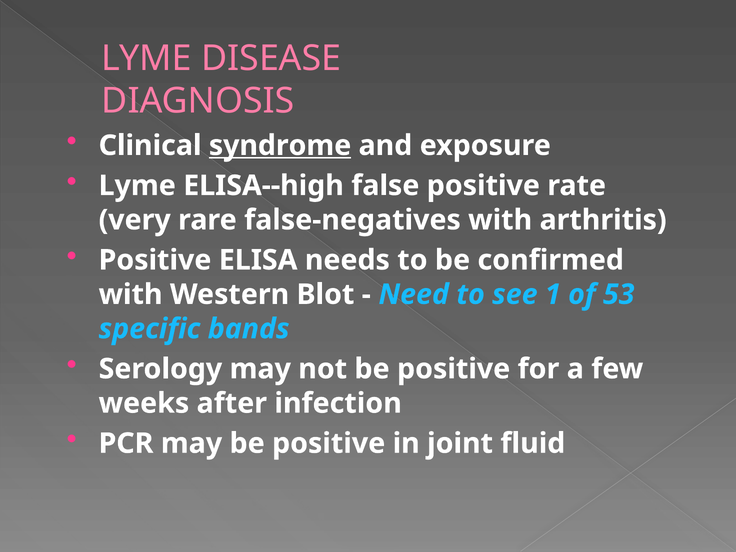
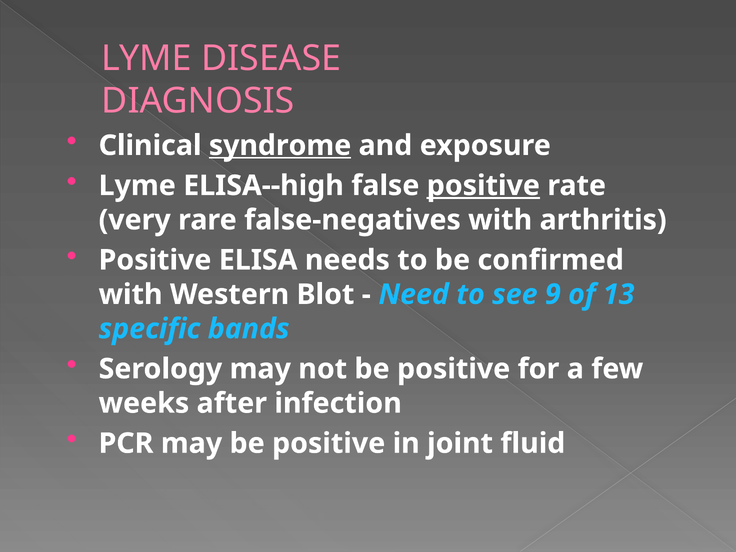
positive at (483, 186) underline: none -> present
1: 1 -> 9
53: 53 -> 13
